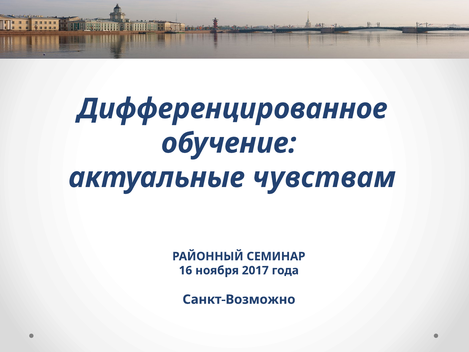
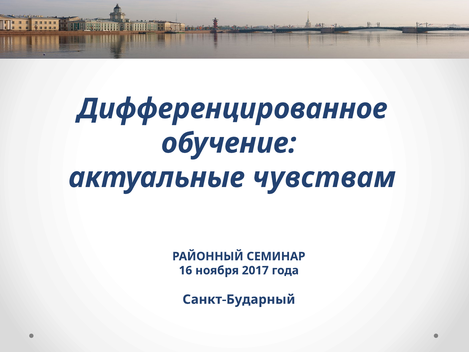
Санкт-Возможно: Санкт-Возможно -> Санкт-Бударный
